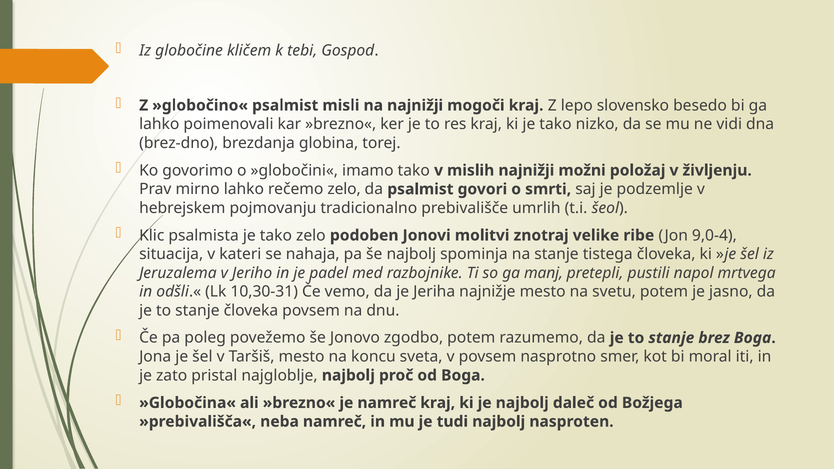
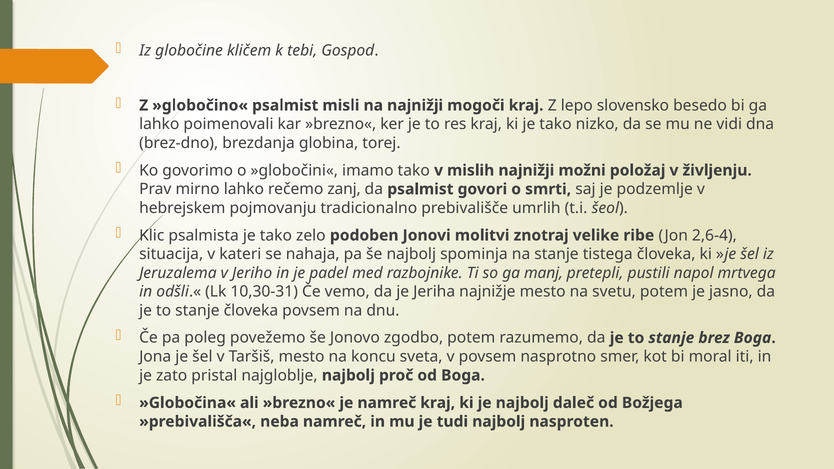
rečemo zelo: zelo -> zanj
9,0-4: 9,0-4 -> 2,6-4
